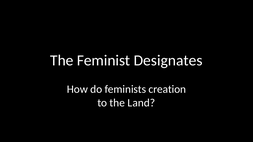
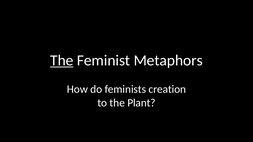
The at (62, 61) underline: none -> present
Designates: Designates -> Metaphors
Land: Land -> Plant
